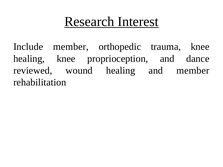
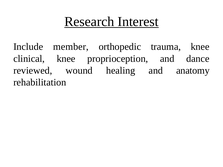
healing at (29, 59): healing -> clinical
and member: member -> anatomy
